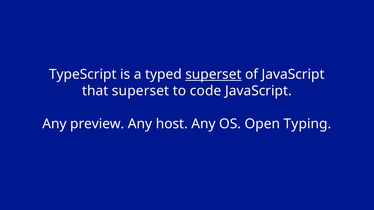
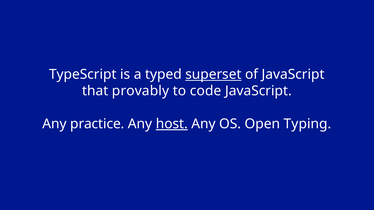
that superset: superset -> provably
preview: preview -> practice
host underline: none -> present
